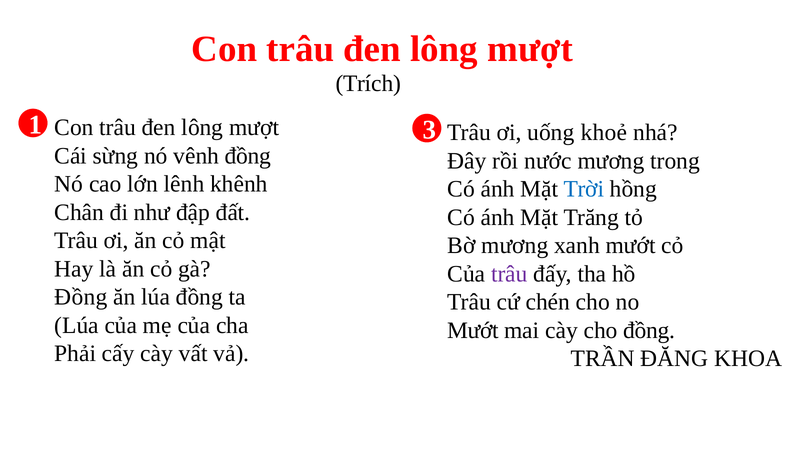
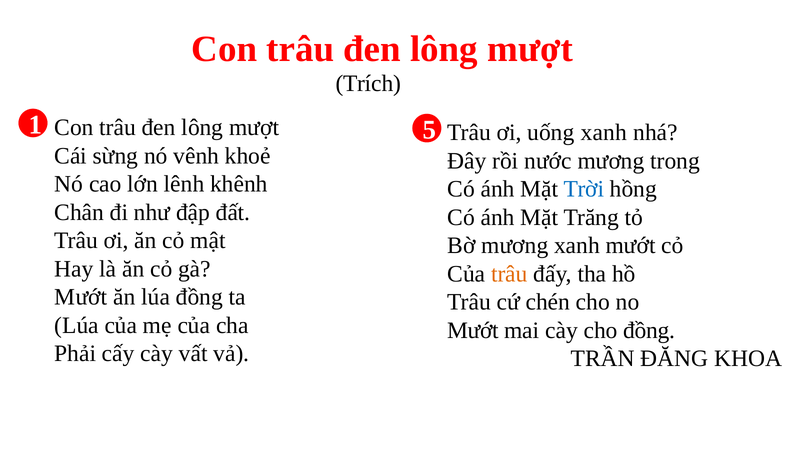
3: 3 -> 5
uống khoẻ: khoẻ -> xanh
vênh đồng: đồng -> khoẻ
trâu at (509, 274) colour: purple -> orange
Đồng at (81, 297): Đồng -> Mướt
